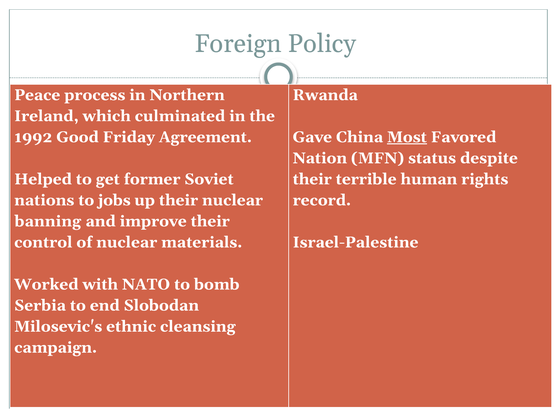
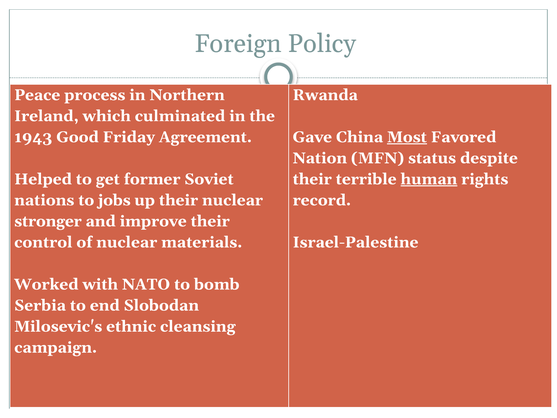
1992: 1992 -> 1943
human underline: none -> present
banning: banning -> stronger
